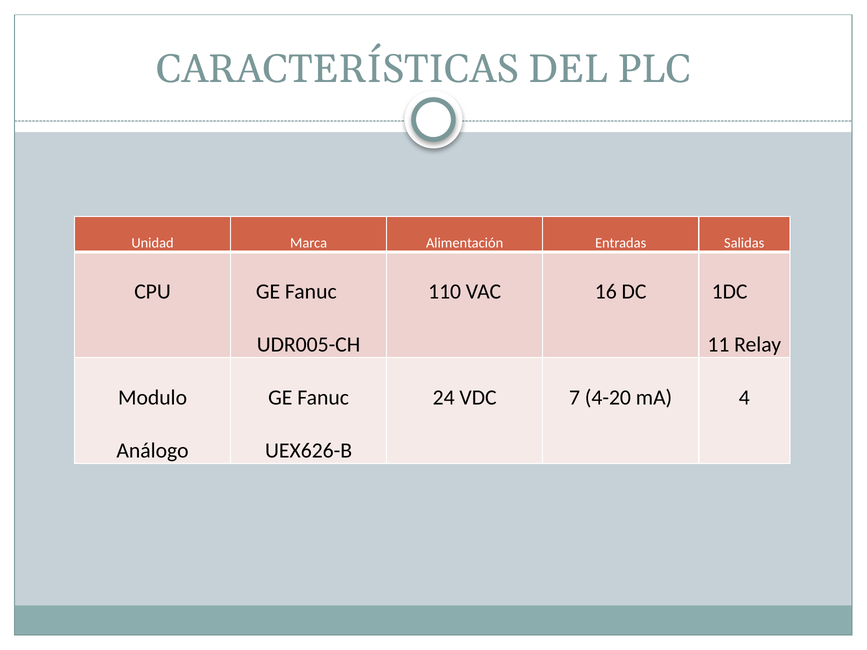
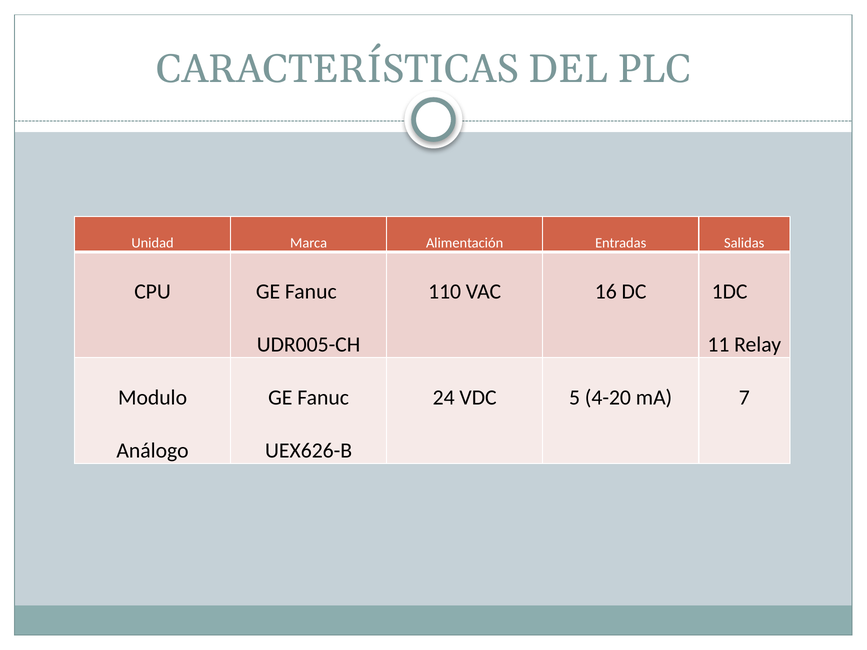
7: 7 -> 5
4: 4 -> 7
